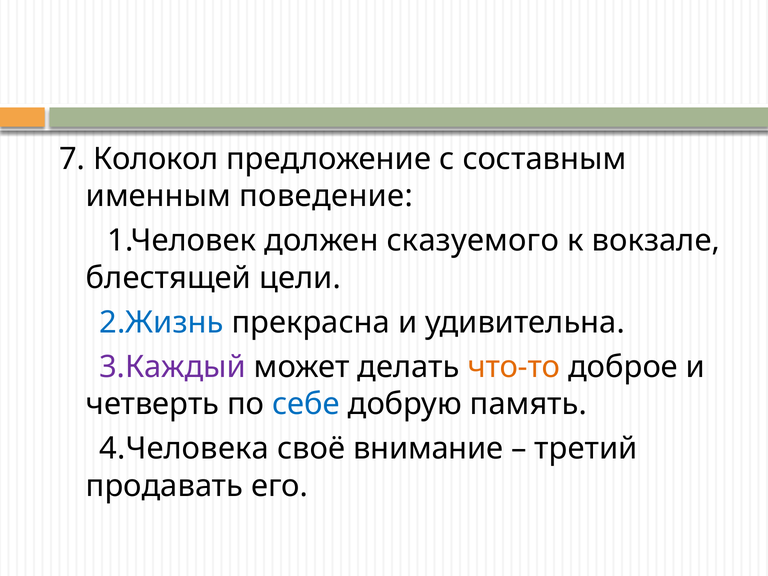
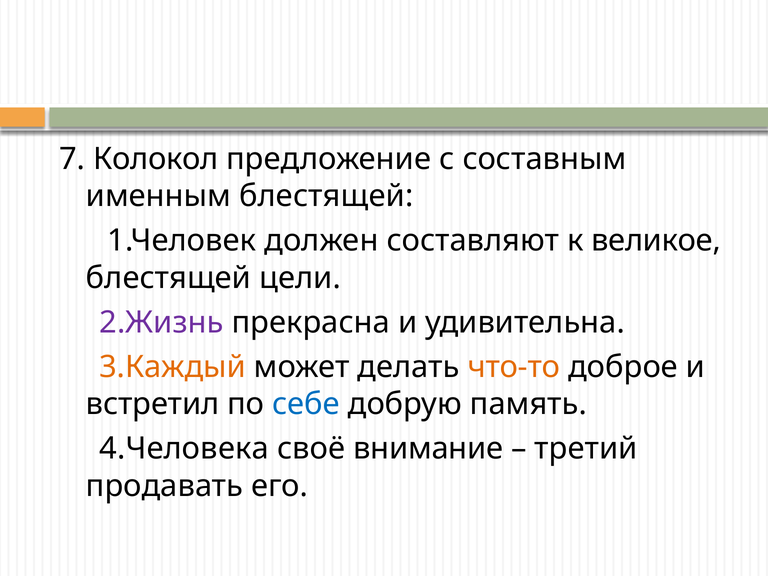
именным поведение: поведение -> блестящей
сказуемого: сказуемого -> составляют
вокзале: вокзале -> великое
2.Жизнь colour: blue -> purple
3.Каждый colour: purple -> orange
четверть: четверть -> встретил
